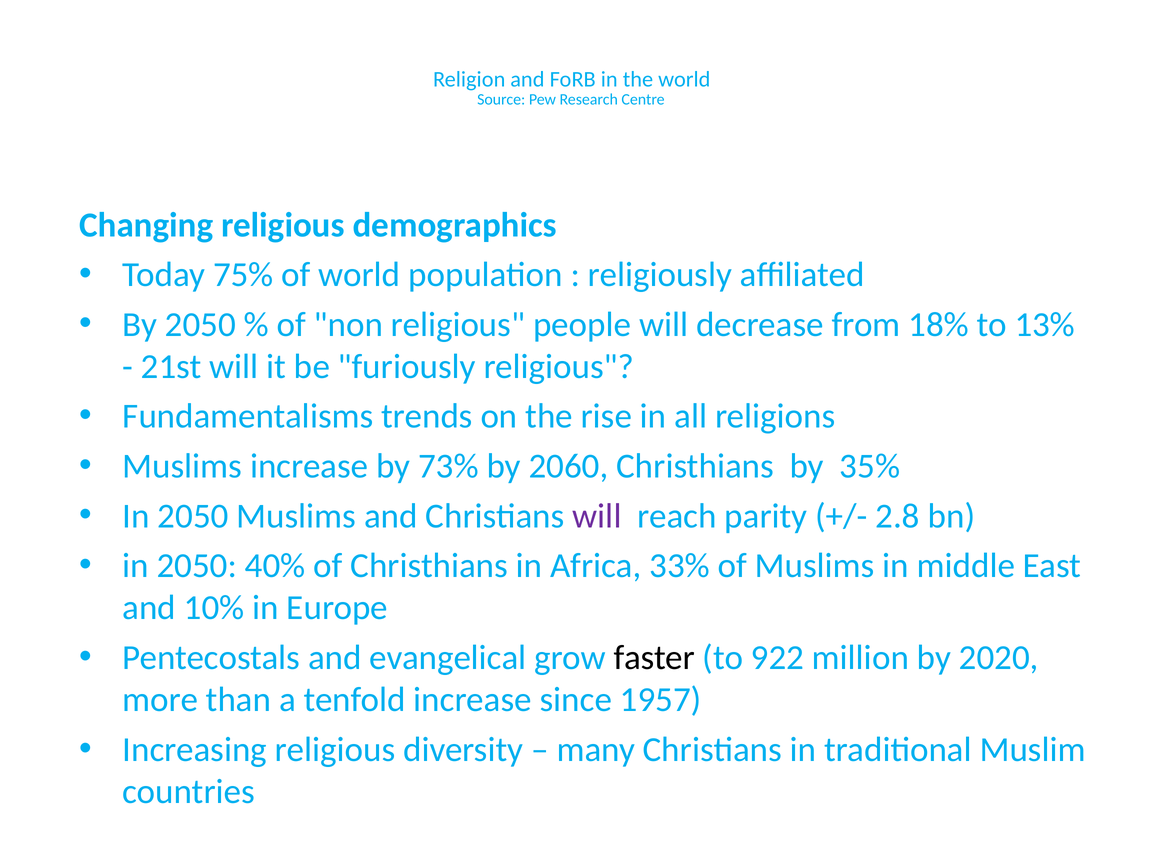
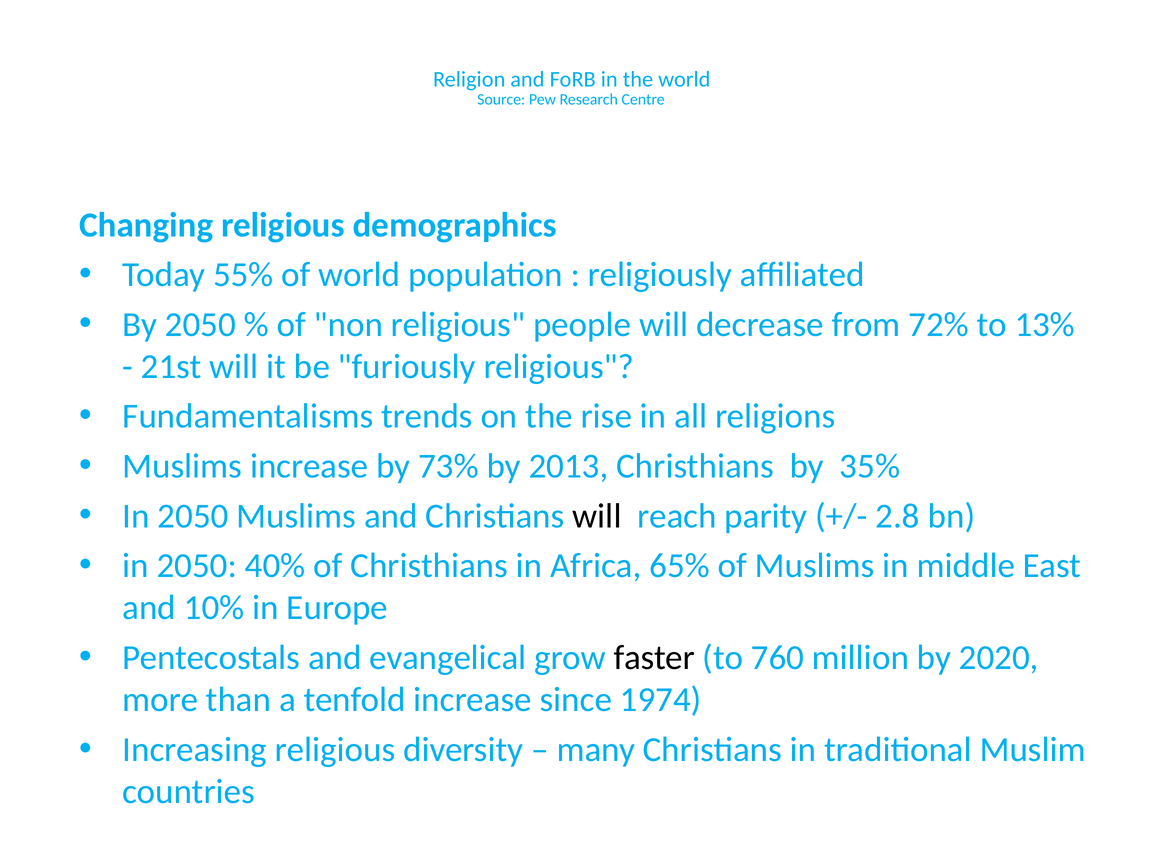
75%: 75% -> 55%
18%: 18% -> 72%
2060: 2060 -> 2013
will at (597, 516) colour: purple -> black
33%: 33% -> 65%
922: 922 -> 760
1957: 1957 -> 1974
